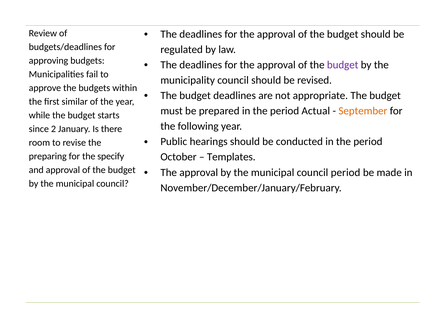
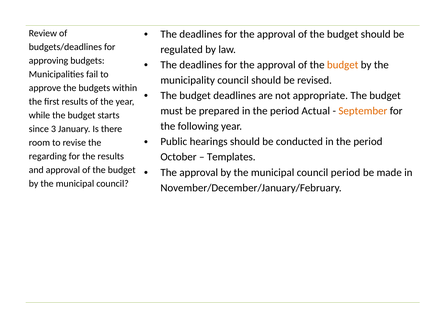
budget at (343, 65) colour: purple -> orange
first similar: similar -> results
2: 2 -> 3
preparing: preparing -> regarding
the specify: specify -> results
